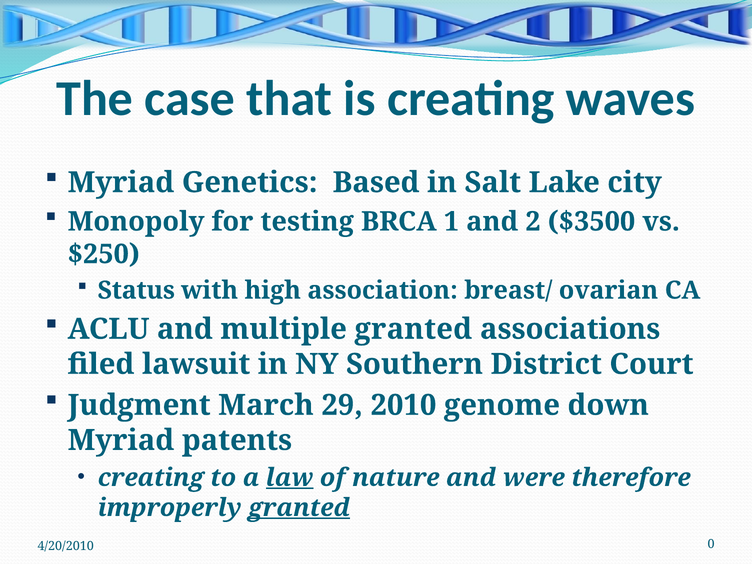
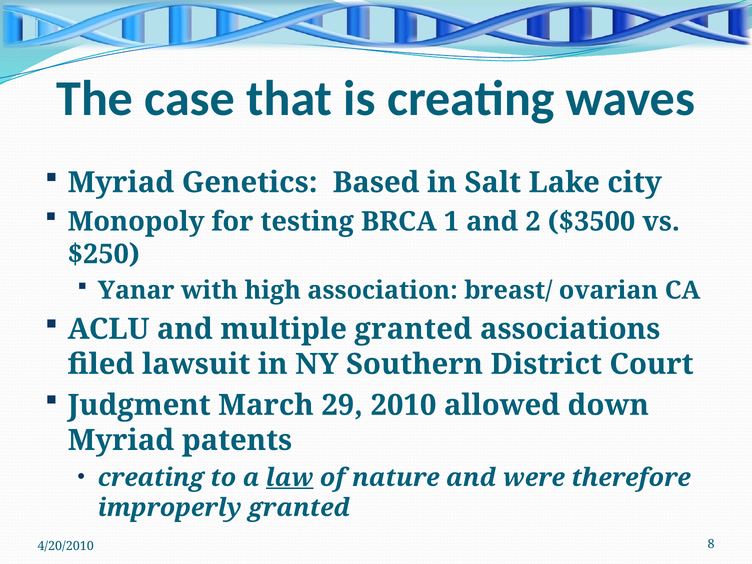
Status: Status -> Yanar
genome: genome -> allowed
granted at (299, 508) underline: present -> none
0: 0 -> 8
